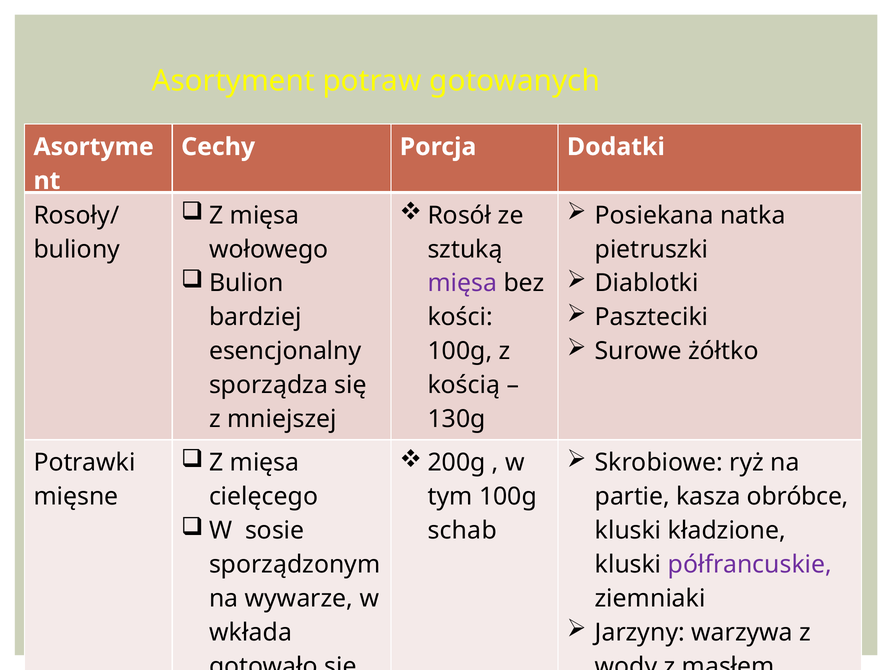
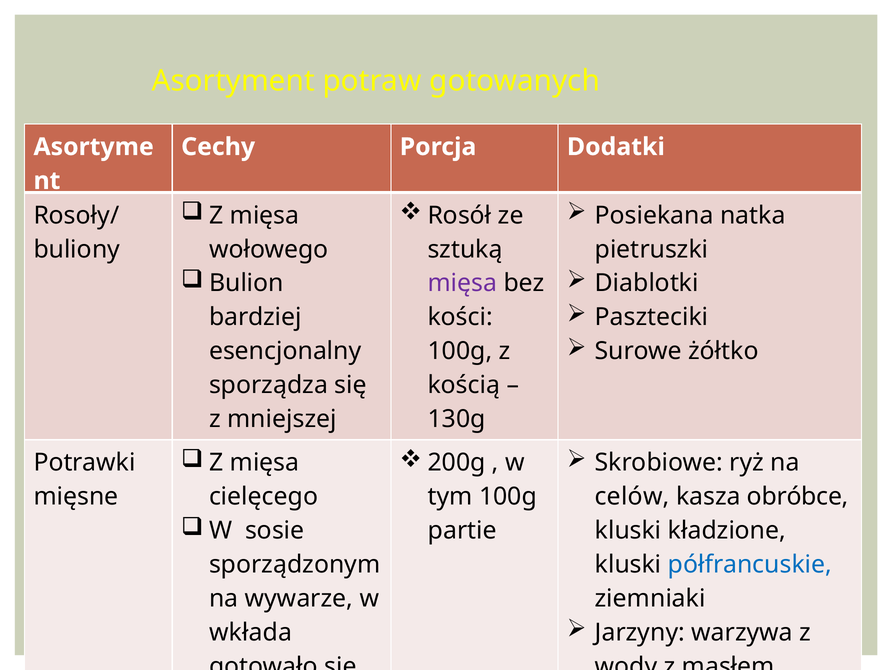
partie: partie -> celów
schab: schab -> partie
półfrancuskie colour: purple -> blue
